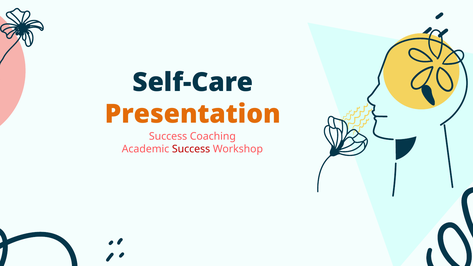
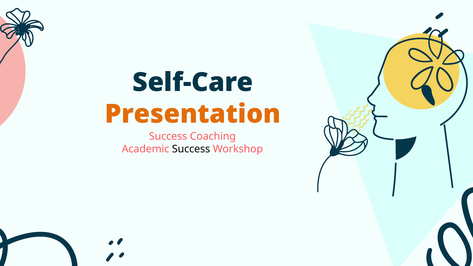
Success at (191, 149) colour: red -> black
